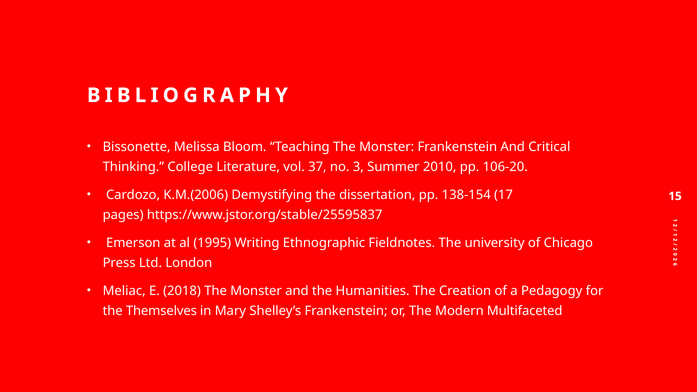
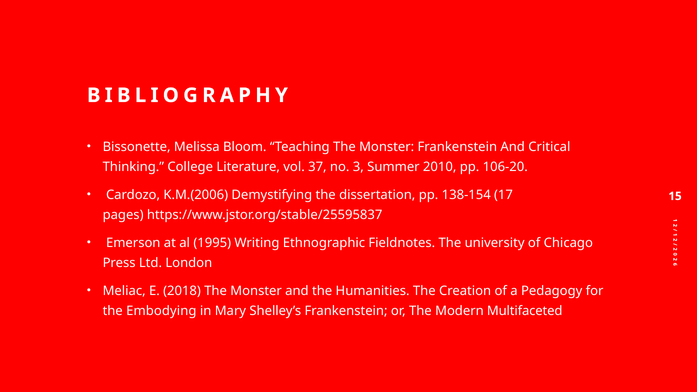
Themselves: Themselves -> Embodying
